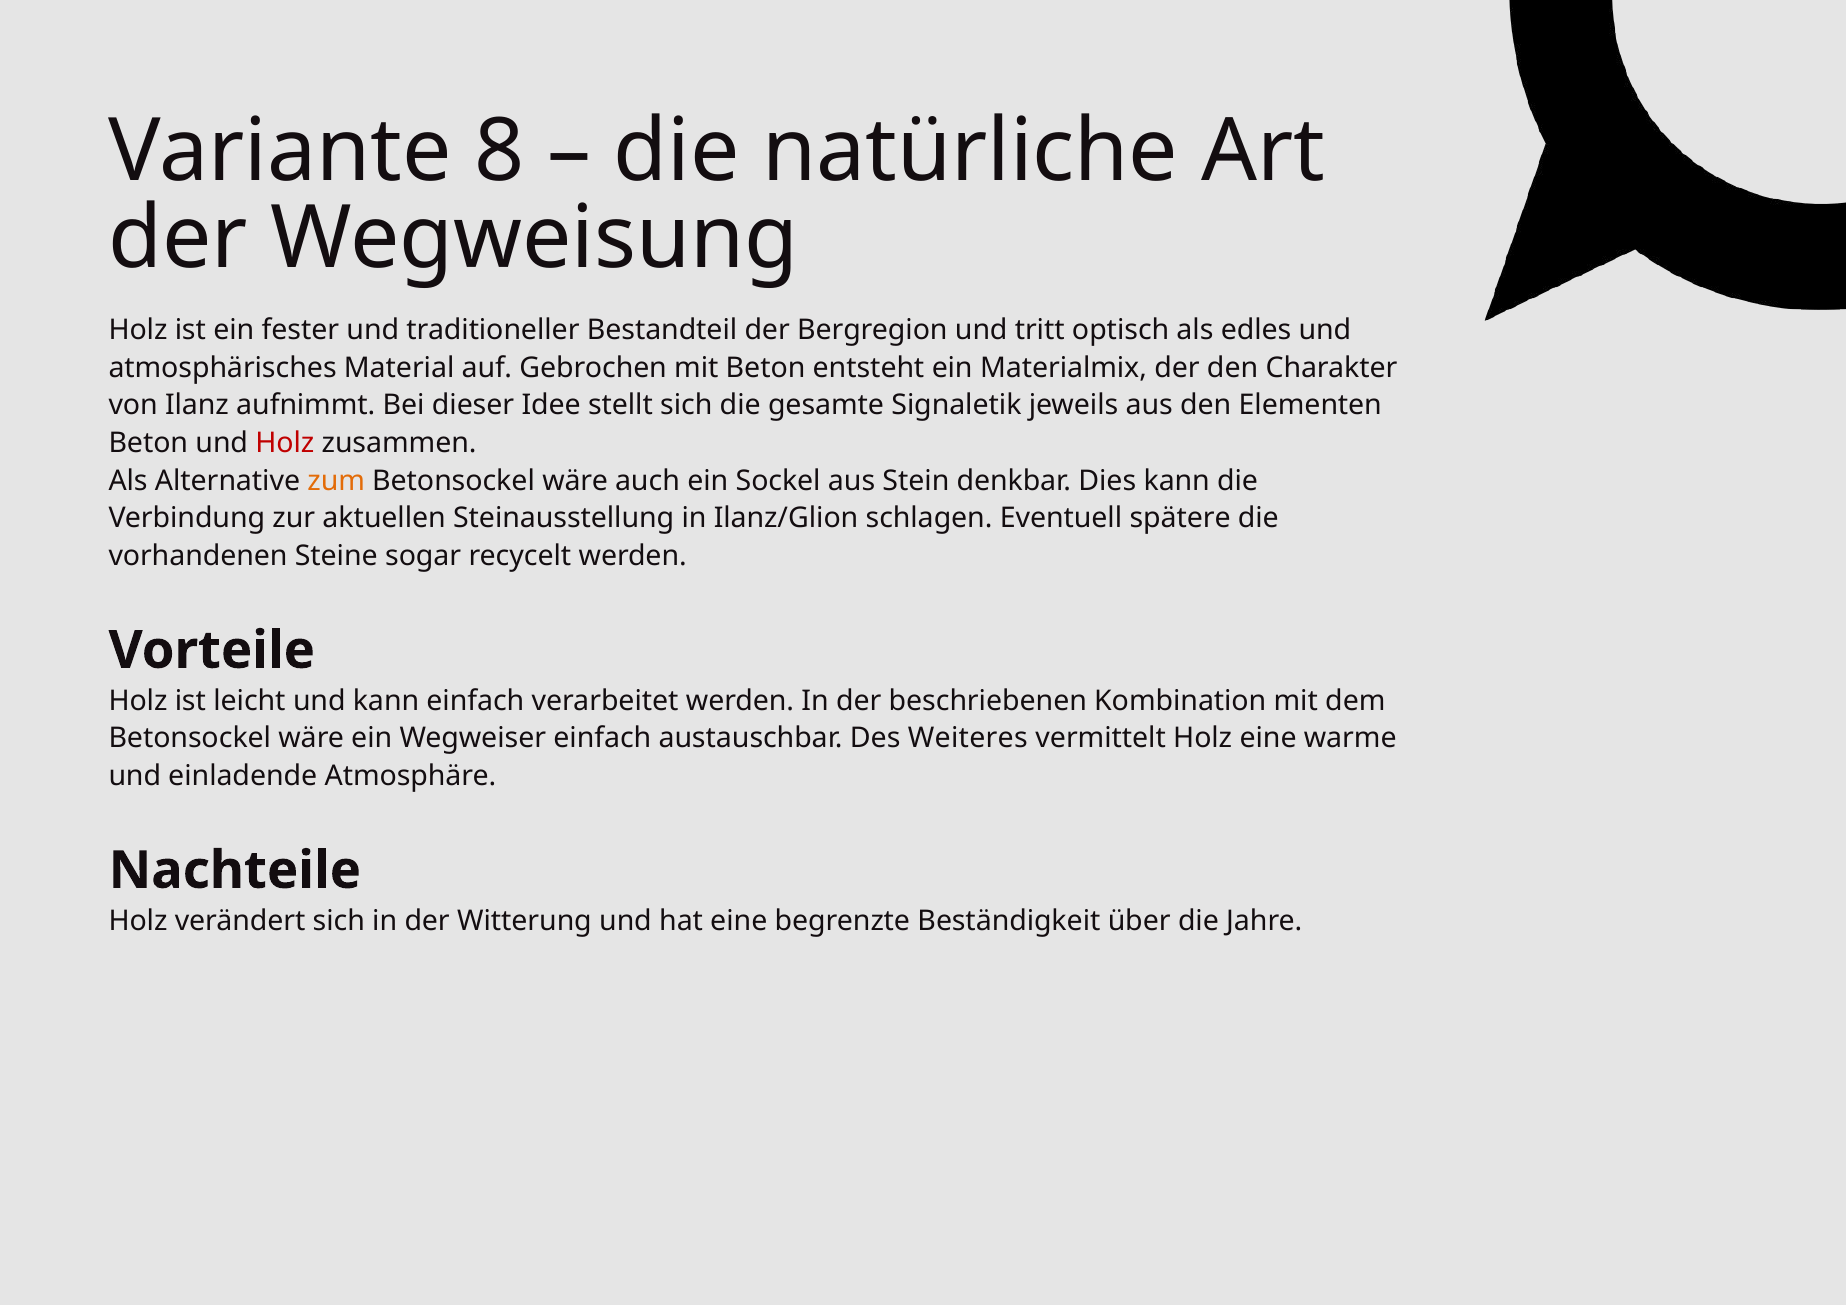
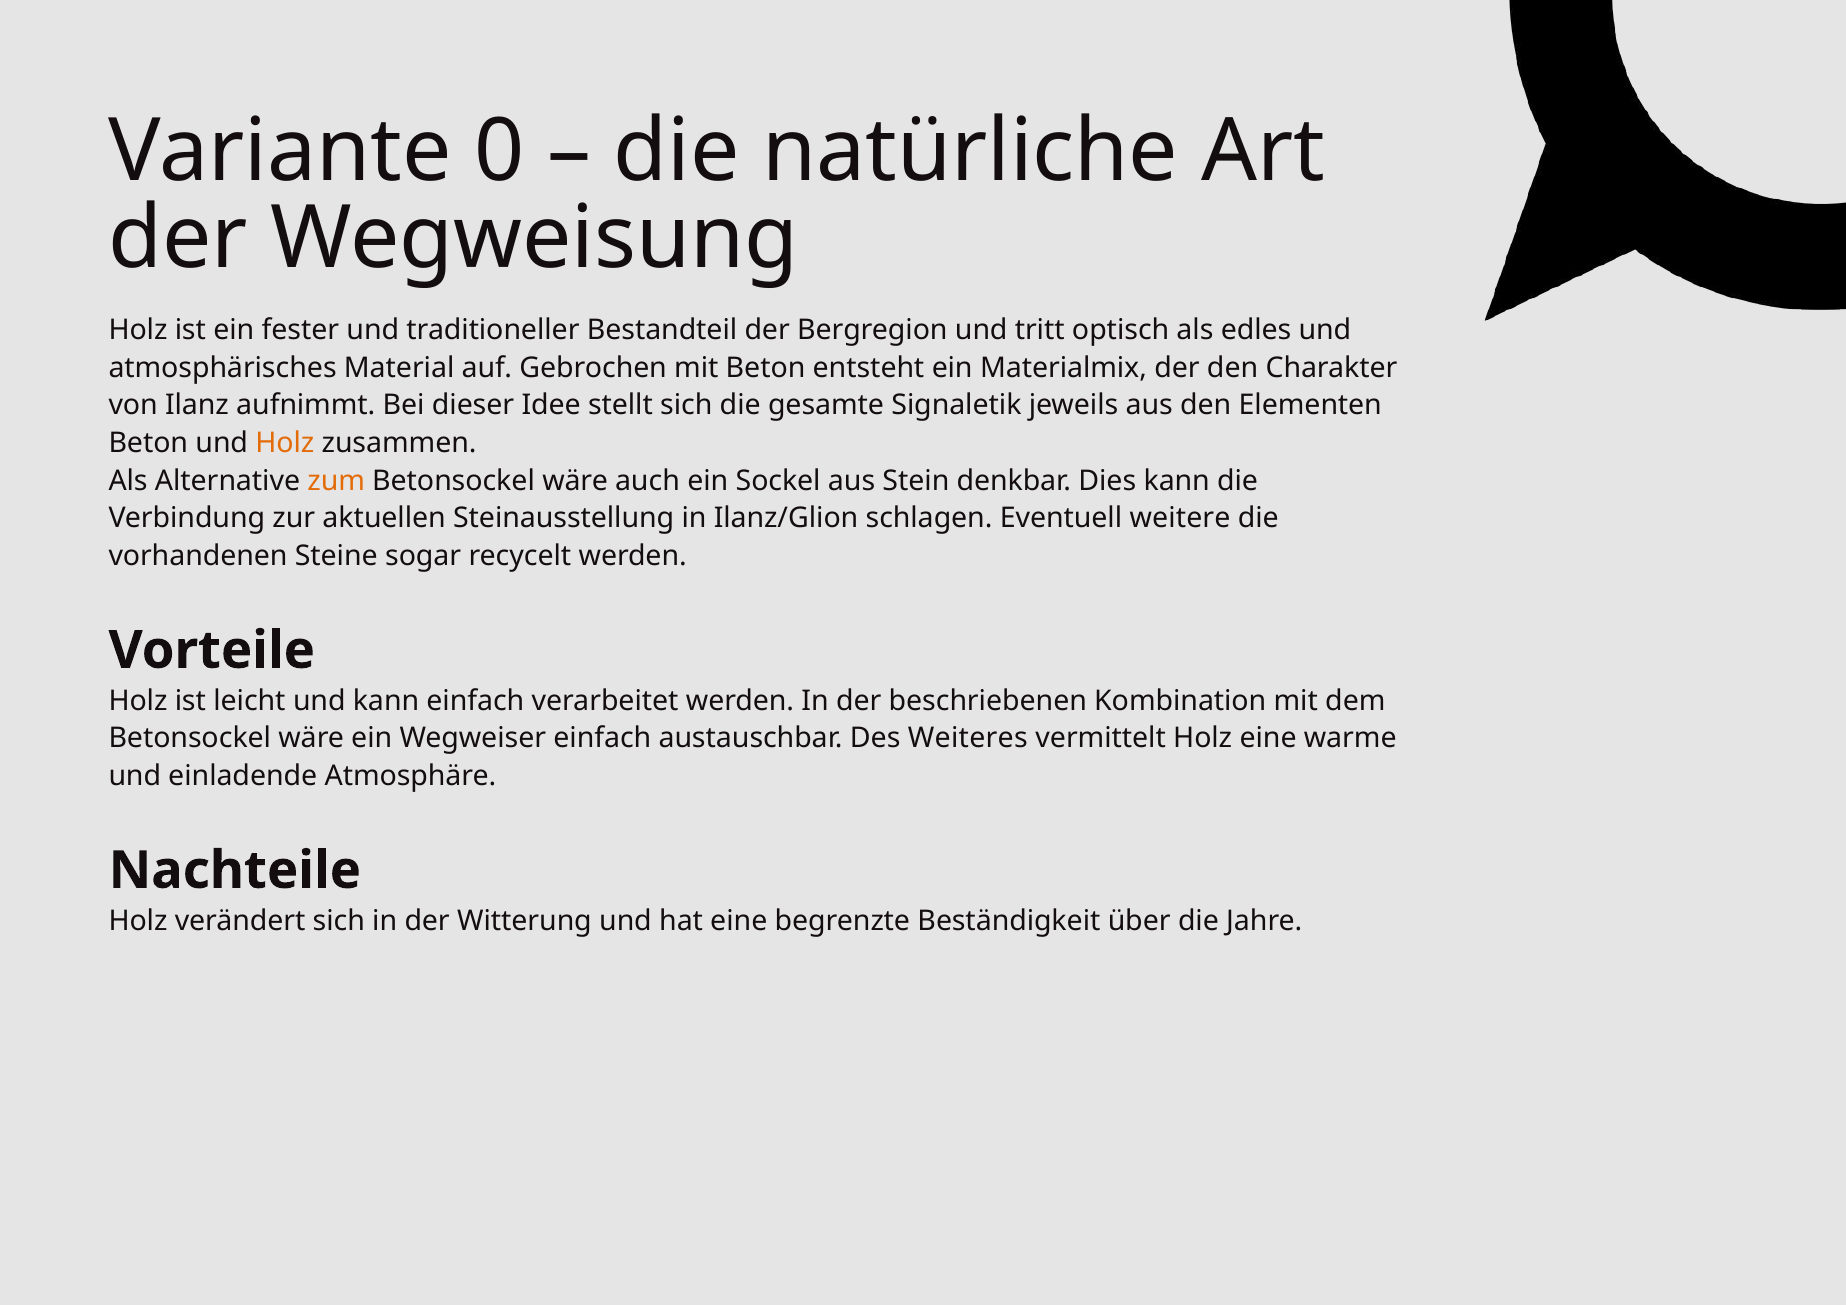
8: 8 -> 0
Holz at (285, 443) colour: red -> orange
spätere: spätere -> weitere
